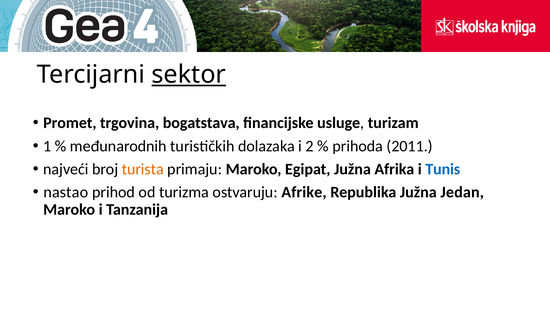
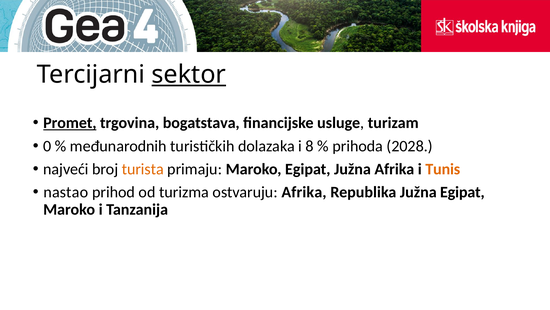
Promet underline: none -> present
1: 1 -> 0
2: 2 -> 8
2011: 2011 -> 2028
Tunis colour: blue -> orange
ostvaruju Afrike: Afrike -> Afrika
Južna Jedan: Jedan -> Egipat
